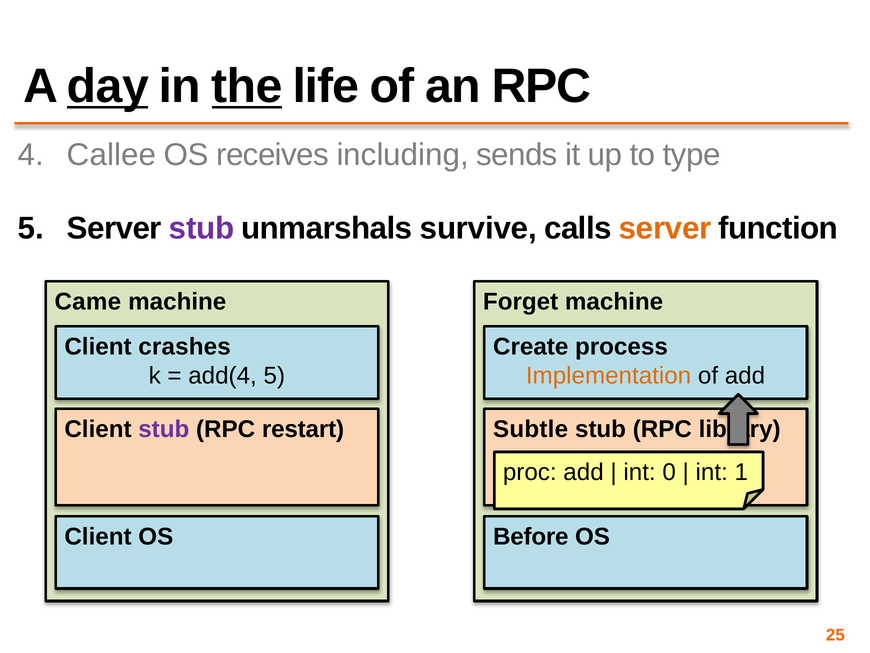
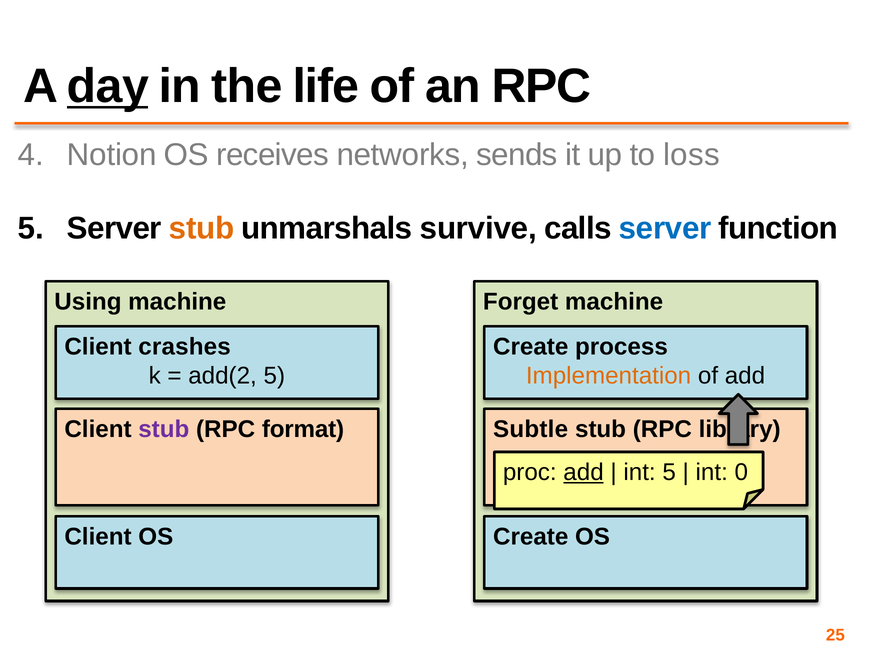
the underline: present -> none
Callee: Callee -> Notion
including: including -> networks
type: type -> loss
stub at (202, 228) colour: purple -> orange
server at (665, 228) colour: orange -> blue
Came: Came -> Using
add(4: add(4 -> add(2
restart: restart -> format
add at (584, 472) underline: none -> present
int 0: 0 -> 5
1: 1 -> 0
Before at (531, 536): Before -> Create
